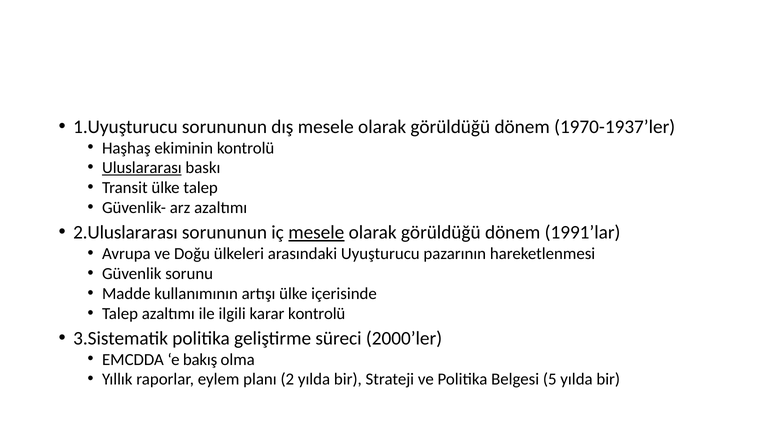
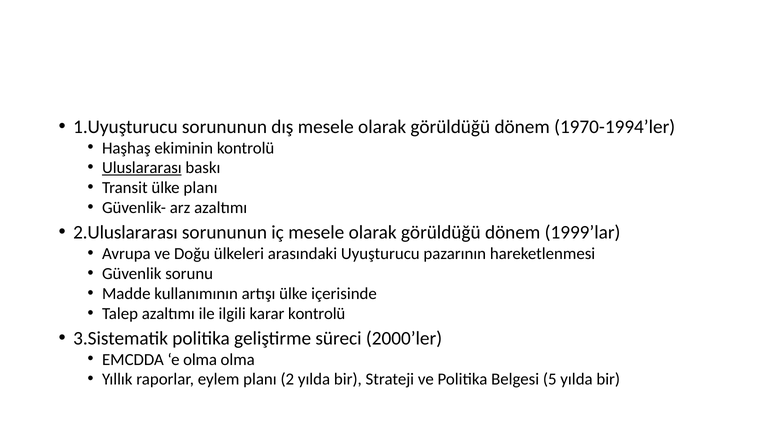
1970-1937’ler: 1970-1937’ler -> 1970-1994’ler
ülke talep: talep -> planı
mesele at (316, 233) underline: present -> none
1991’lar: 1991’lar -> 1999’lar
e bakış: bakış -> olma
